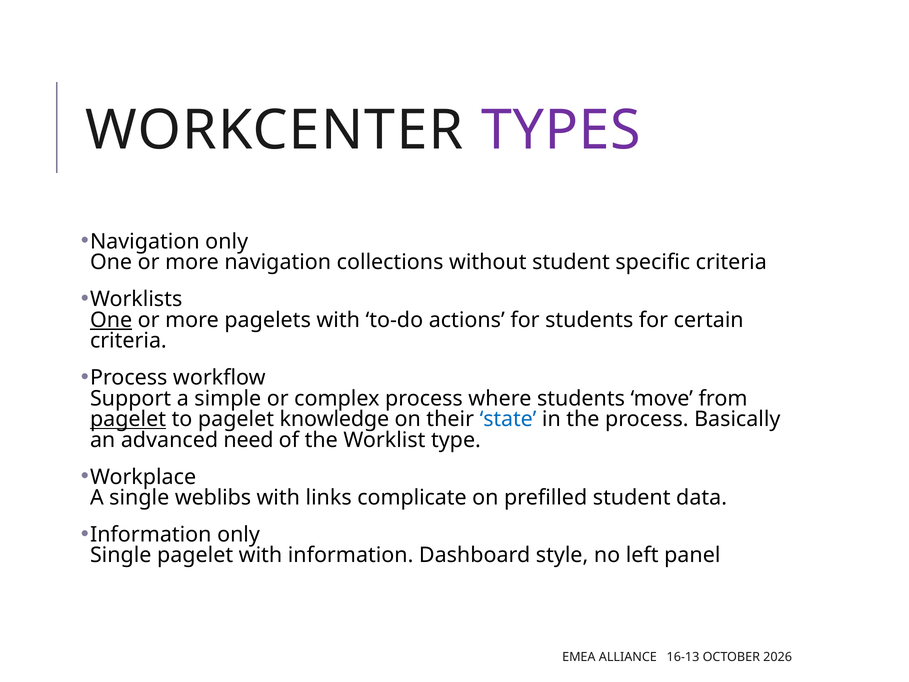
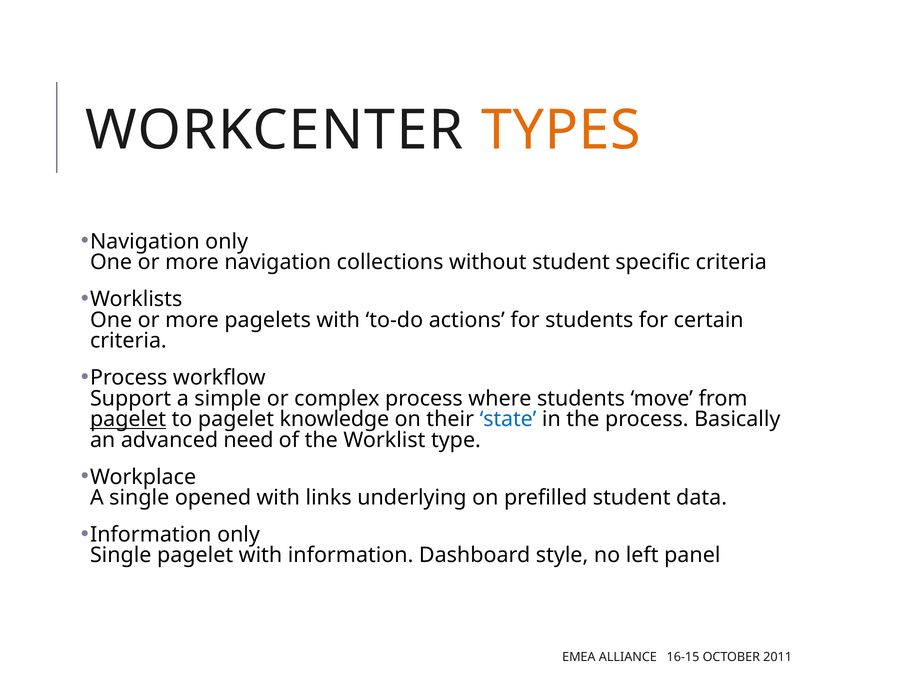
TYPES colour: purple -> orange
One at (111, 320) underline: present -> none
weblibs: weblibs -> opened
complicate: complicate -> underlying
16-13: 16-13 -> 16-15
2026: 2026 -> 2011
